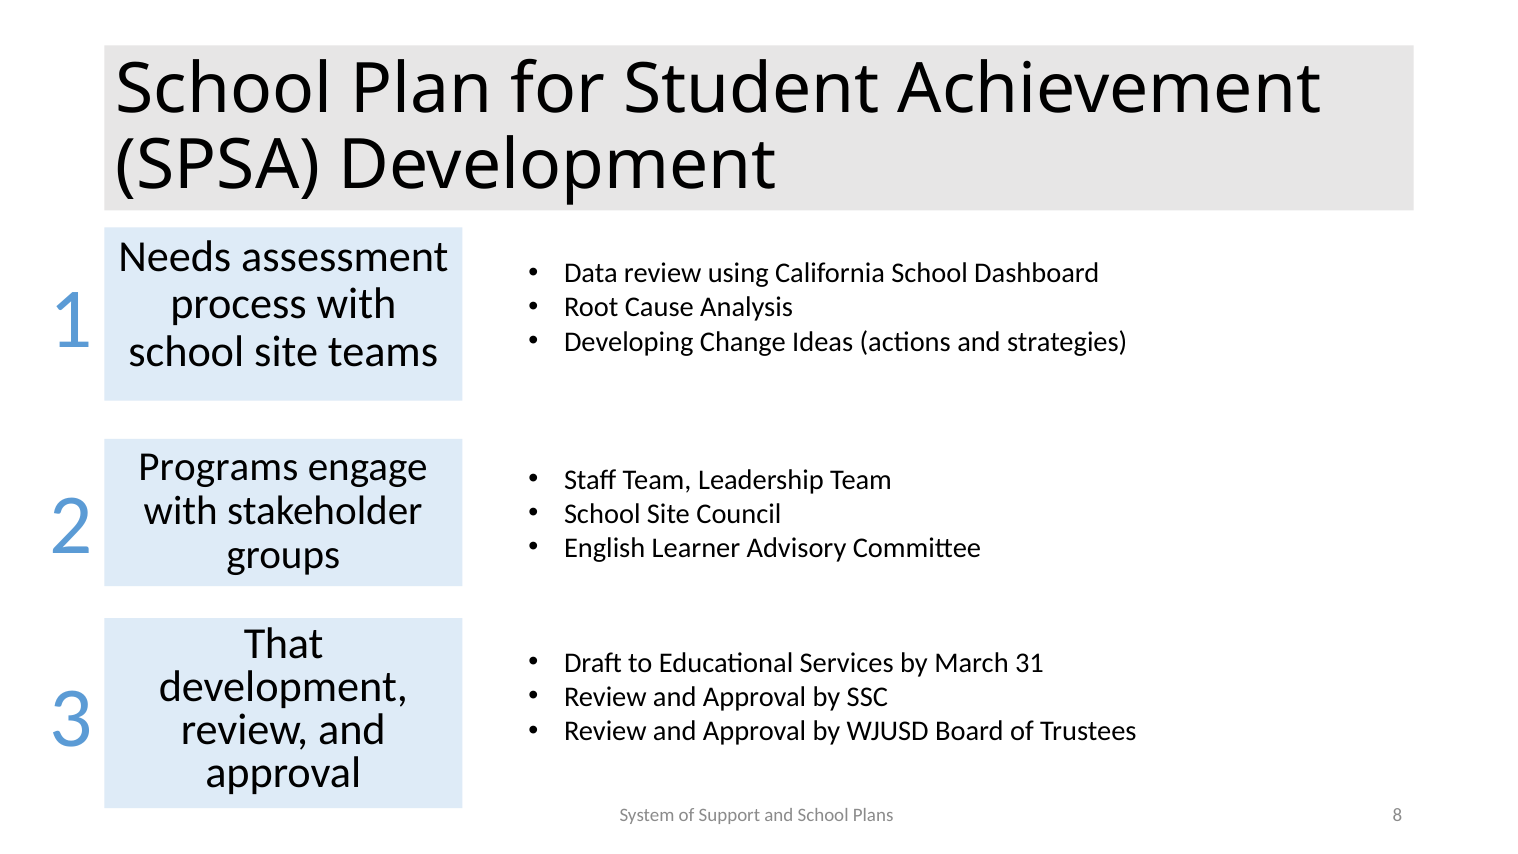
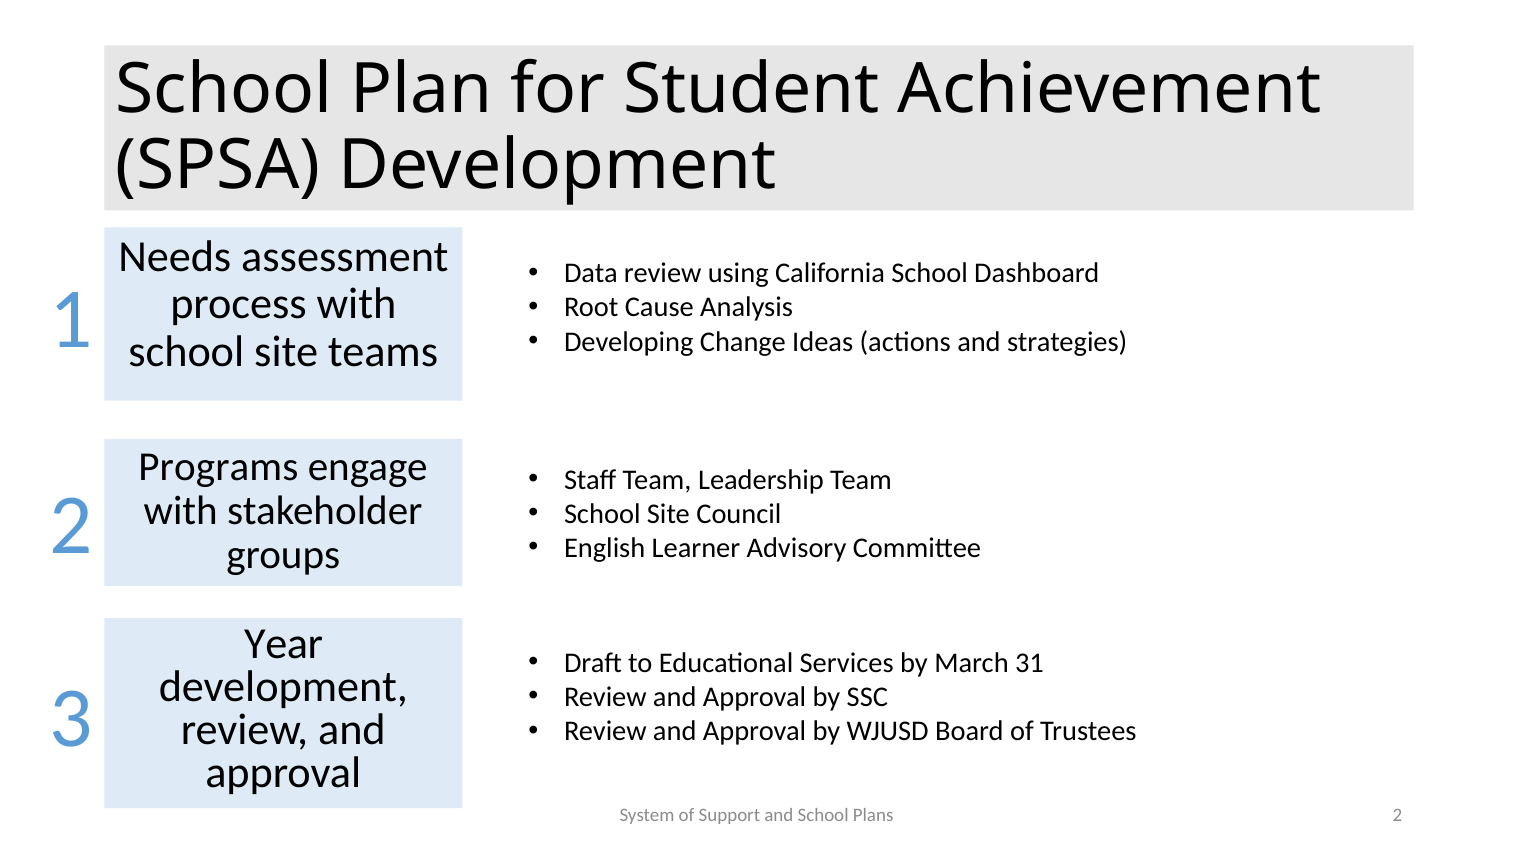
That: That -> Year
Plans 8: 8 -> 2
